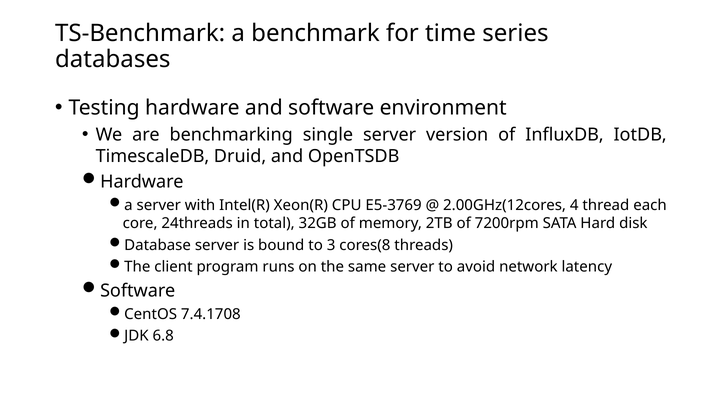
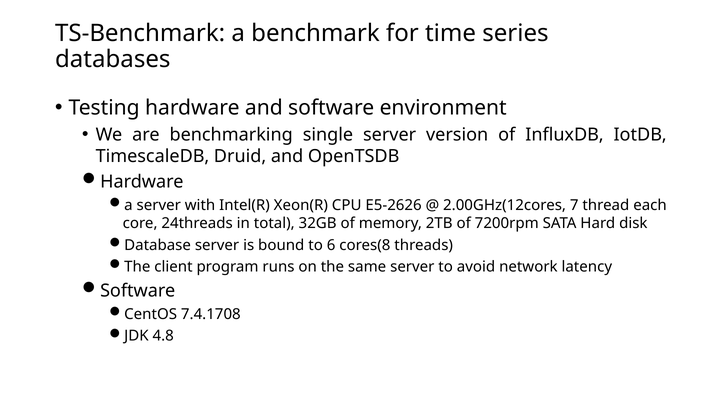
E5-3769: E5-3769 -> E5-2626
4: 4 -> 7
3: 3 -> 6
6.8: 6.8 -> 4.8
